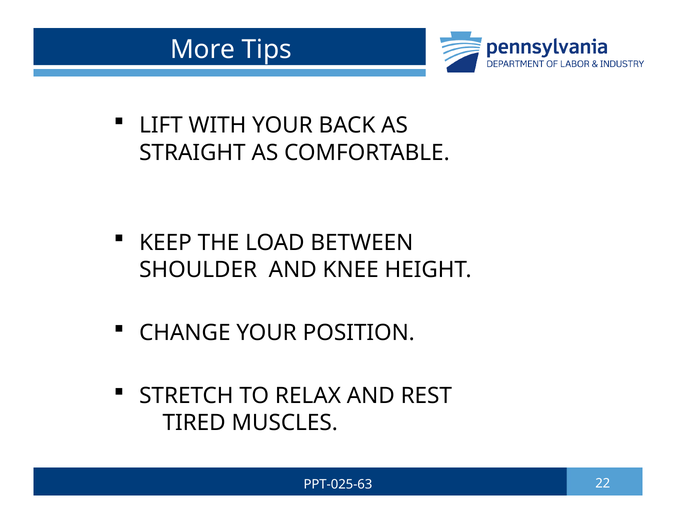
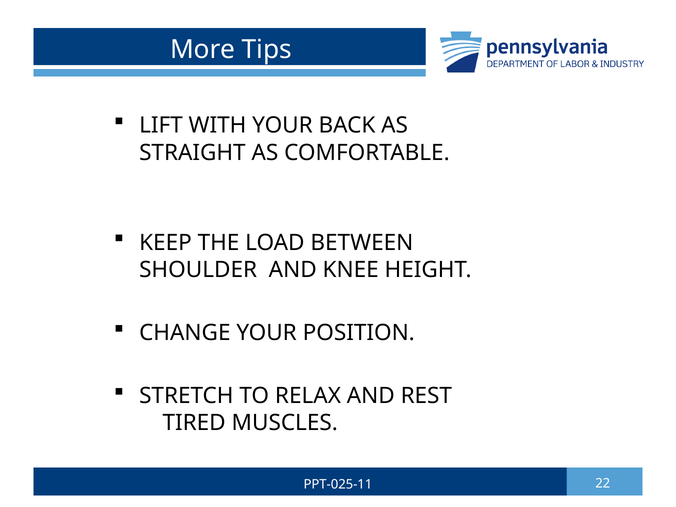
PPT-025-63: PPT-025-63 -> PPT-025-11
